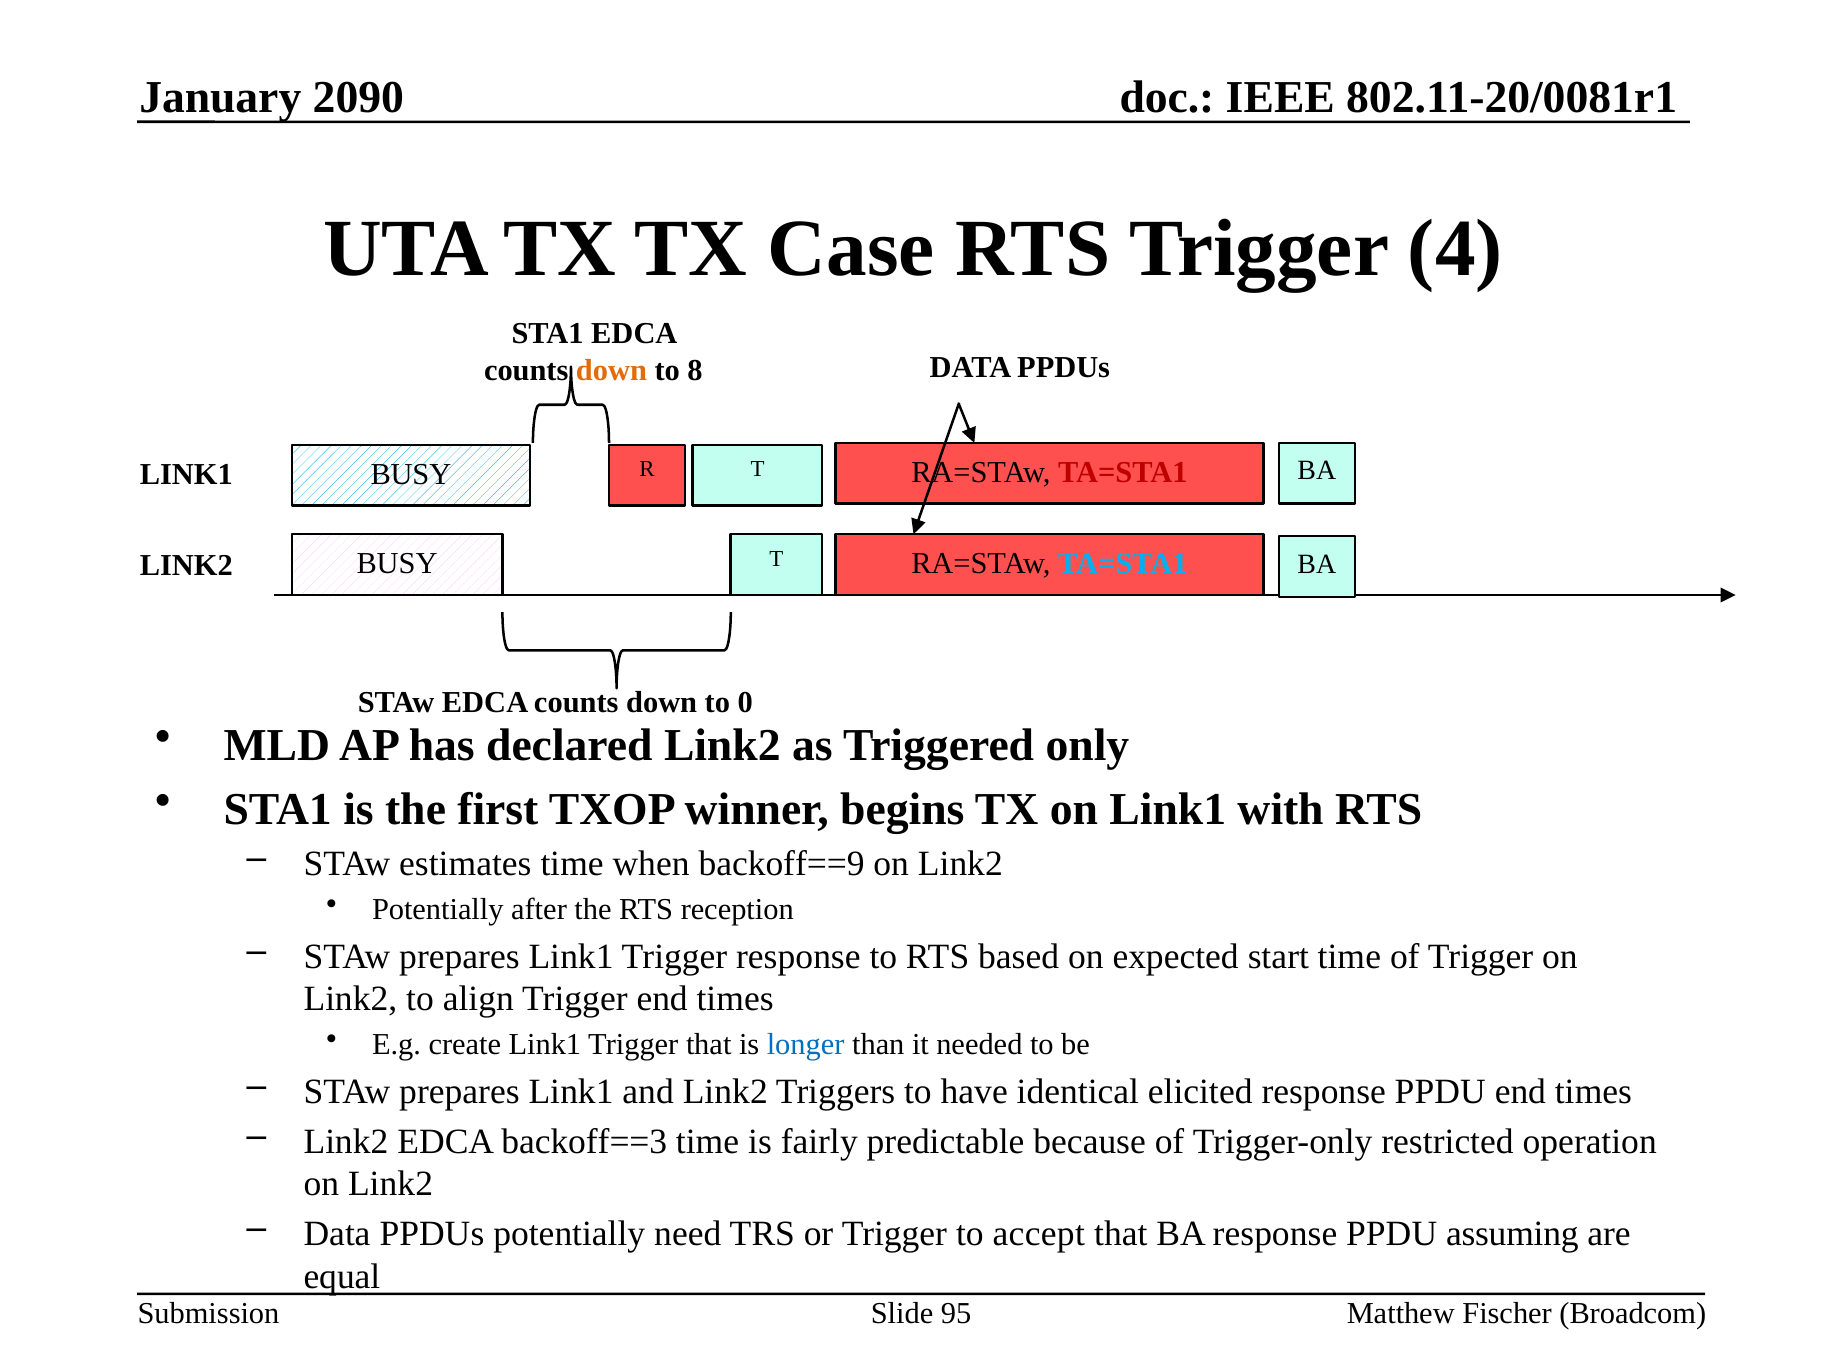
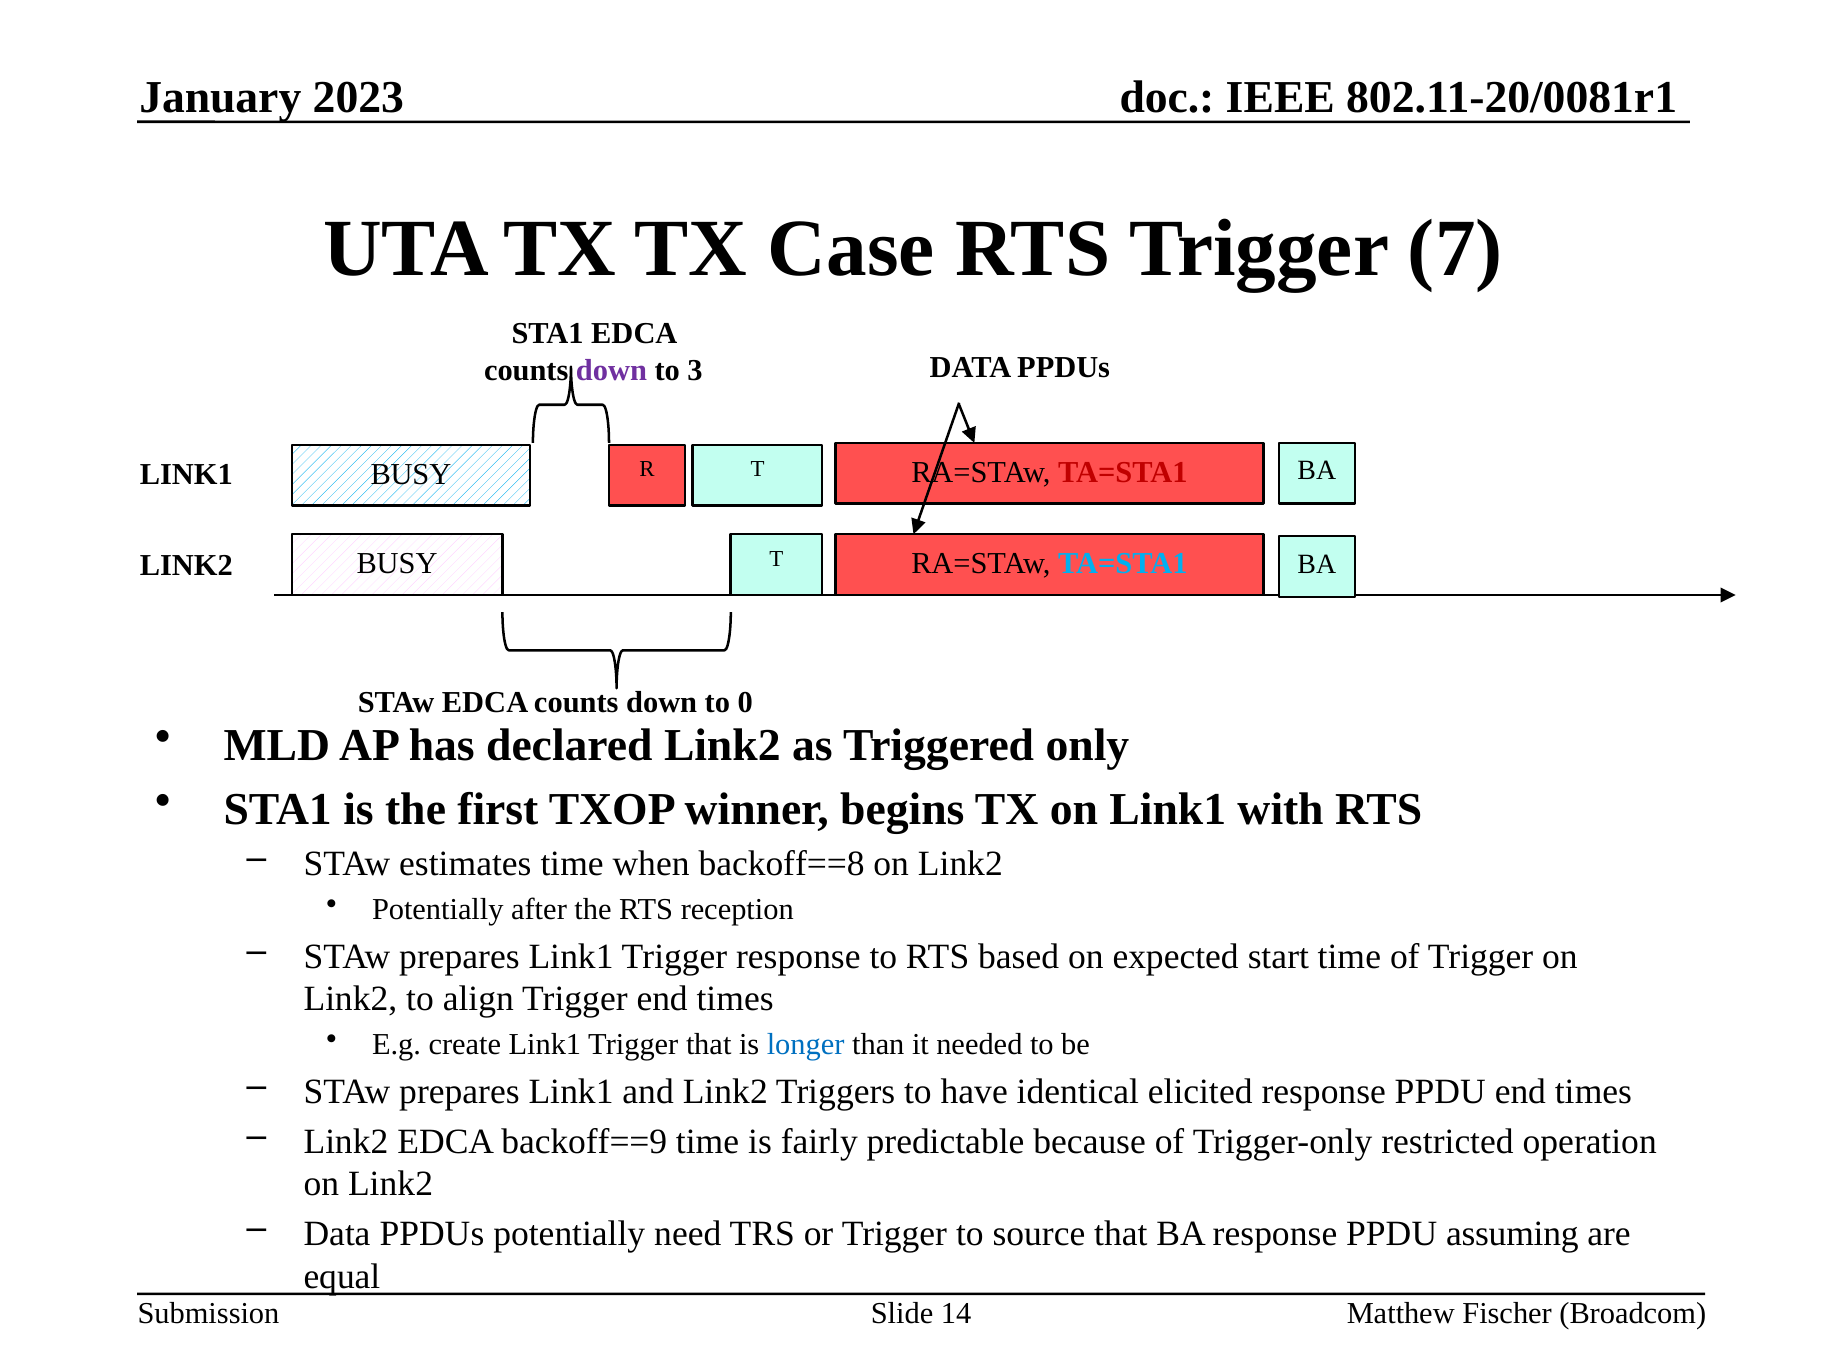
2090: 2090 -> 2023
4: 4 -> 7
down at (611, 371) colour: orange -> purple
8: 8 -> 3
backoff==9: backoff==9 -> backoff==8
backoff==3: backoff==3 -> backoff==9
accept: accept -> source
95: 95 -> 14
